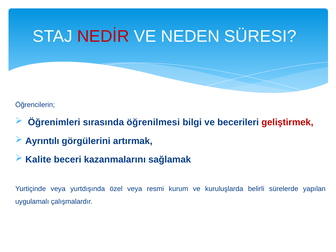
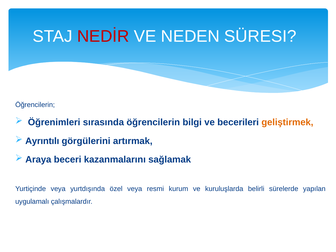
sırasında öğrenilmesi: öğrenilmesi -> öğrencilerin
geliştirmek colour: red -> orange
Kalite: Kalite -> Araya
